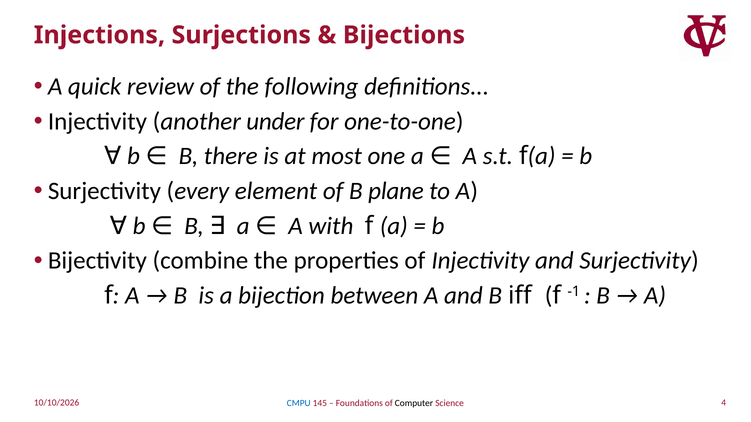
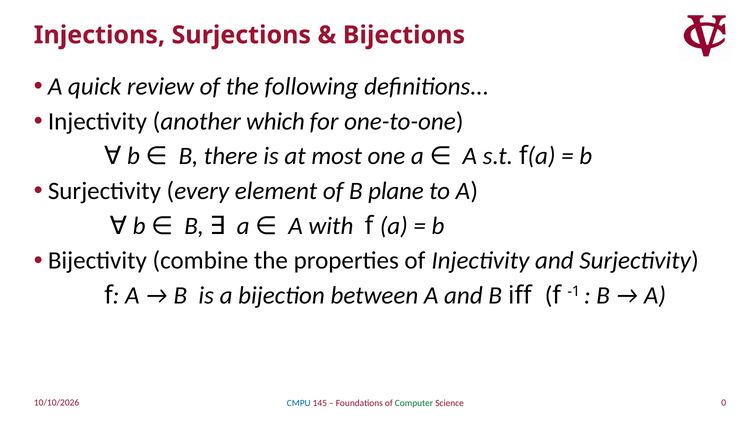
under: under -> which
4: 4 -> 0
Computer colour: black -> green
